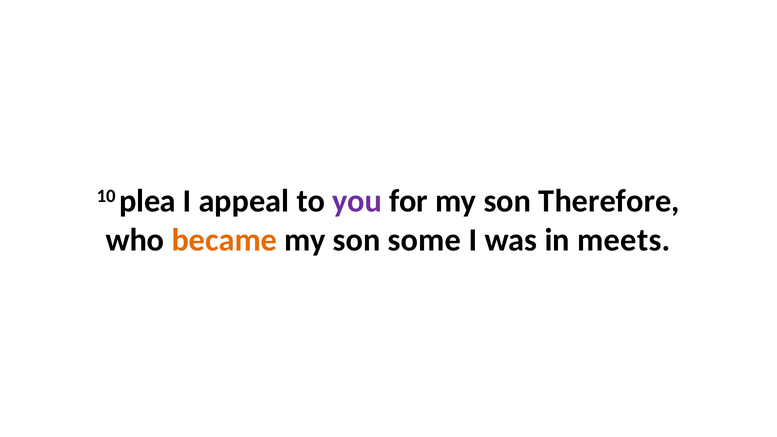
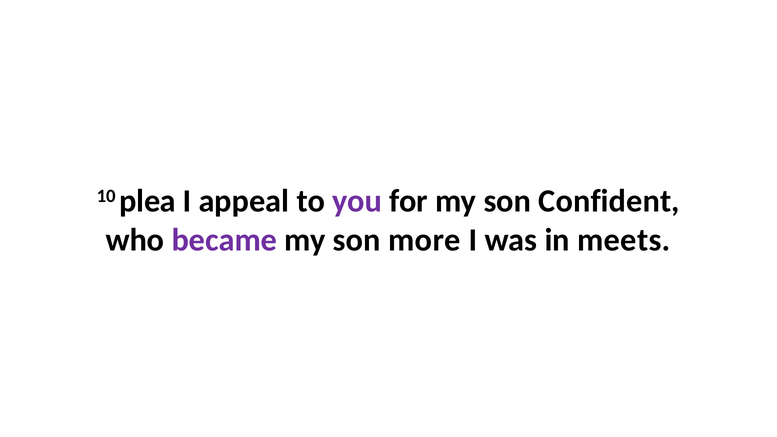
Therefore: Therefore -> Confident
became colour: orange -> purple
some: some -> more
